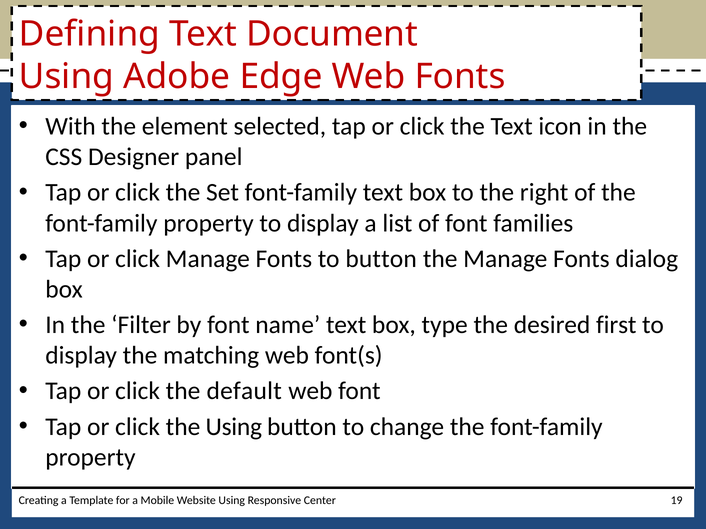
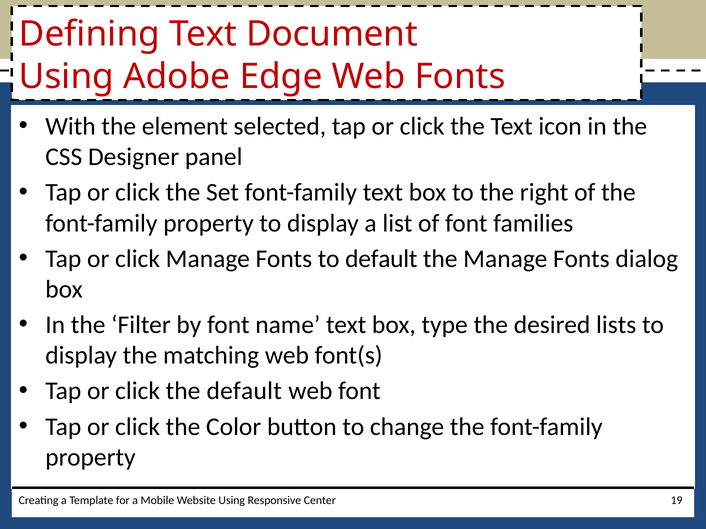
to button: button -> default
first: first -> lists
the Using: Using -> Color
